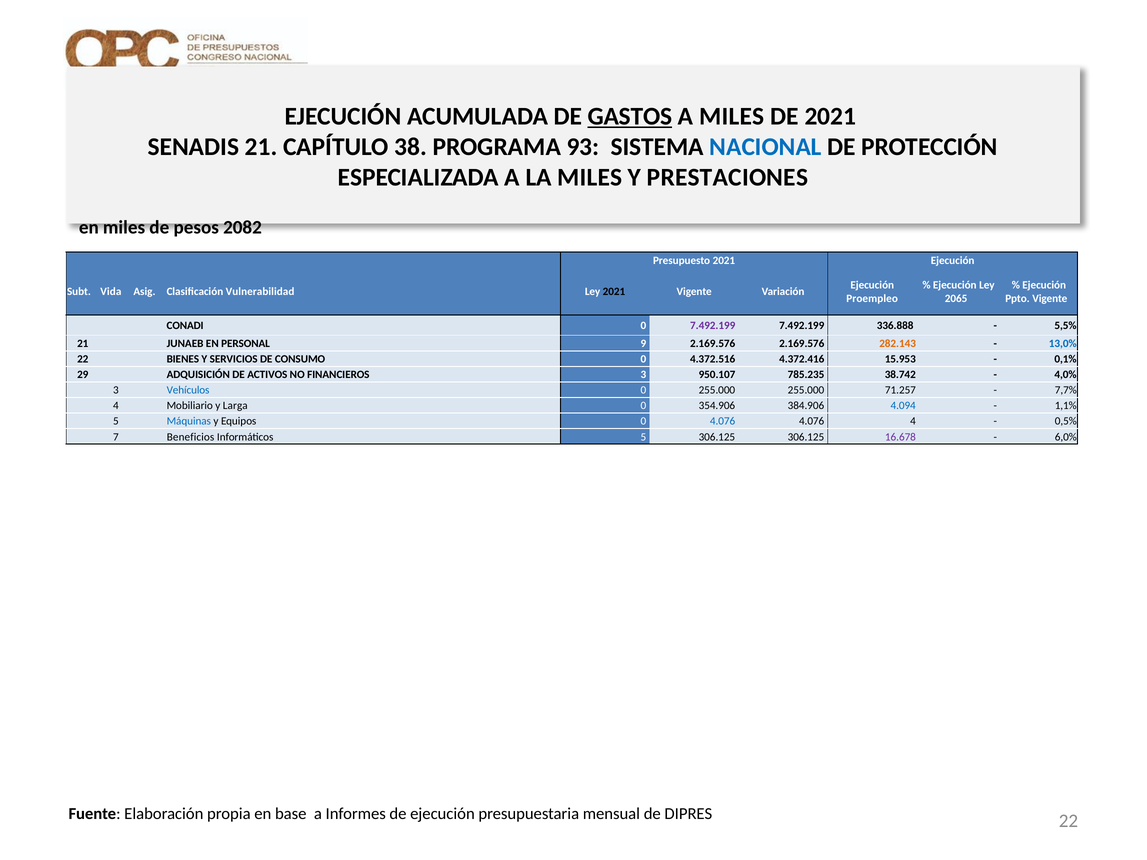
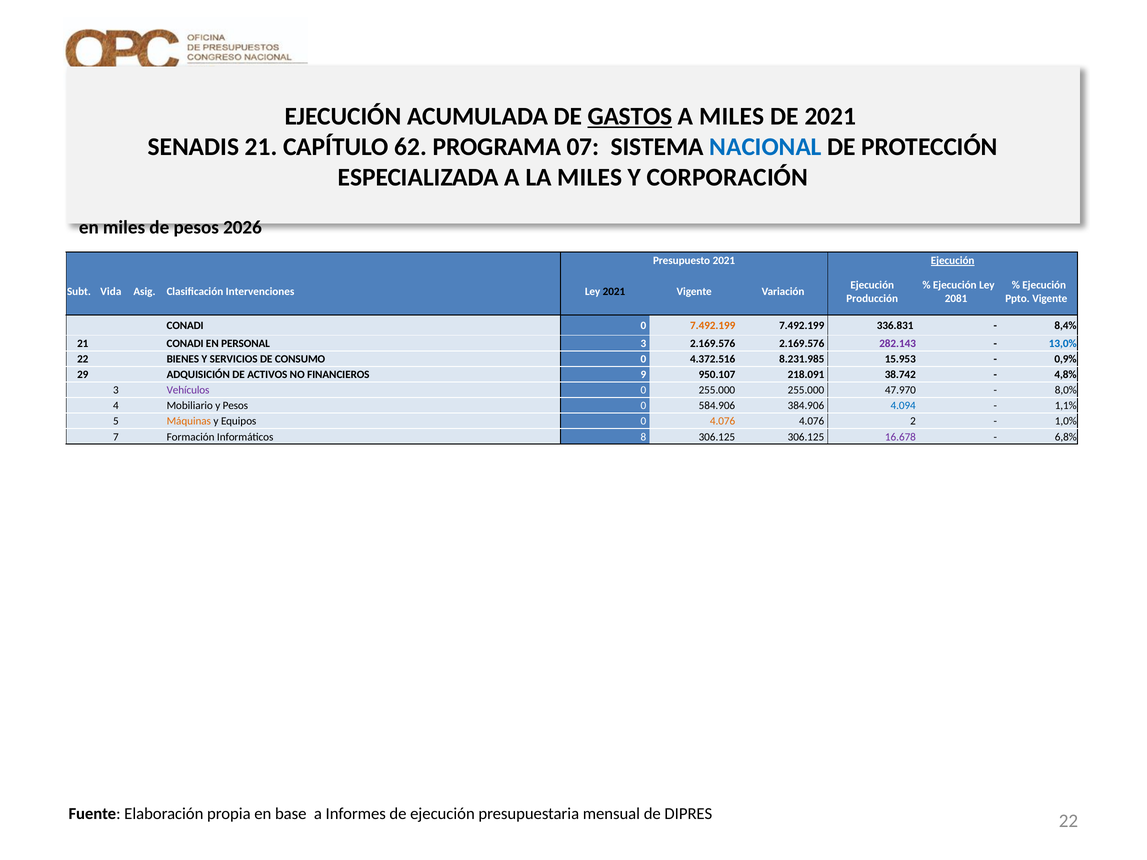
38: 38 -> 62
93: 93 -> 07
PRESTACIONES: PRESTACIONES -> CORPORACIÓN
2082: 2082 -> 2026
Ejecución at (953, 261) underline: none -> present
Vulnerabilidad: Vulnerabilidad -> Intervenciones
Proempleo: Proempleo -> Producción
2065: 2065 -> 2081
7.492.199 at (713, 326) colour: purple -> orange
336.888: 336.888 -> 336.831
5,5%: 5,5% -> 8,4%
21 JUNAEB: JUNAEB -> CONADI
PERSONAL 9: 9 -> 3
282.143 colour: orange -> purple
4.372.416: 4.372.416 -> 8.231.985
0,1%: 0,1% -> 0,9%
FINANCIEROS 3: 3 -> 9
785.235: 785.235 -> 218.091
4,0%: 4,0% -> 4,8%
Vehículos colour: blue -> purple
71.257: 71.257 -> 47.970
7,7%: 7,7% -> 8,0%
y Larga: Larga -> Pesos
354.906: 354.906 -> 584.906
Máquinas colour: blue -> orange
4.076 at (723, 421) colour: blue -> orange
4.076 4: 4 -> 2
0,5%: 0,5% -> 1,0%
Beneficios: Beneficios -> Formación
Informáticos 5: 5 -> 8
6,0%: 6,0% -> 6,8%
